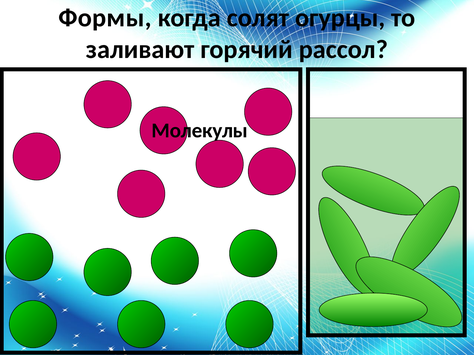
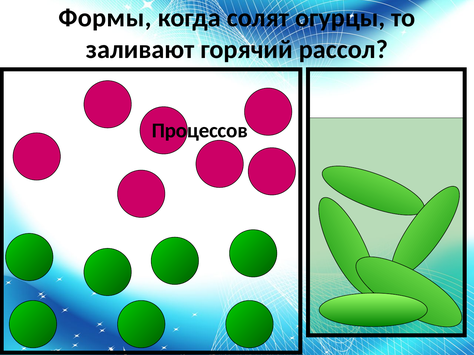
Молекулы: Молекулы -> Процессов
